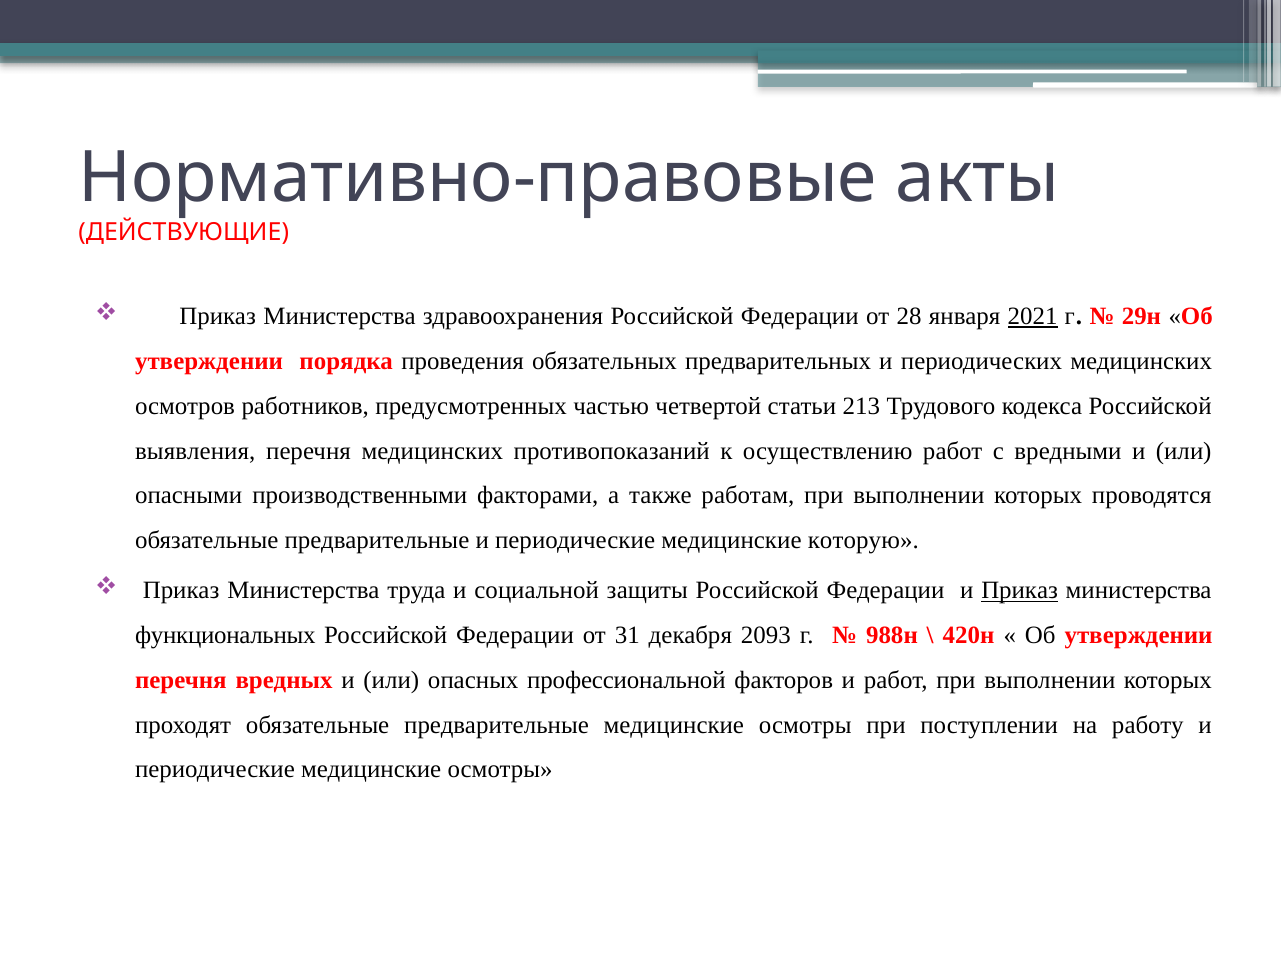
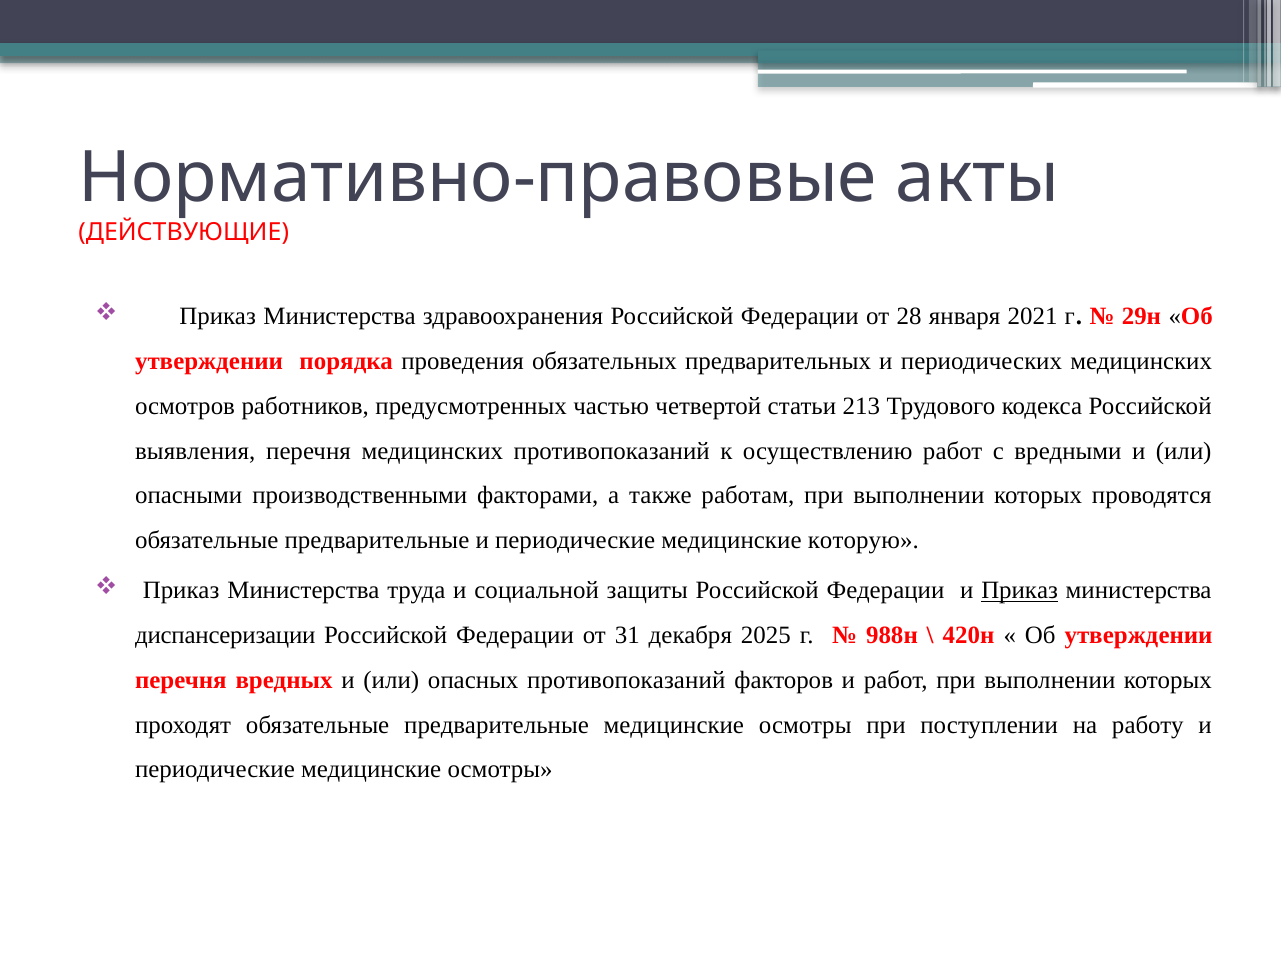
2021 underline: present -> none
функциональных: функциональных -> диспансеризации
2093: 2093 -> 2025
опасных профессиональной: профессиональной -> противопоказаний
